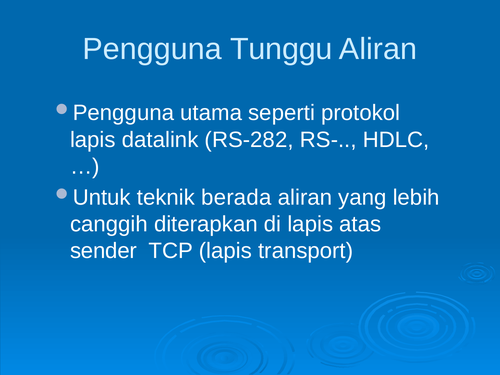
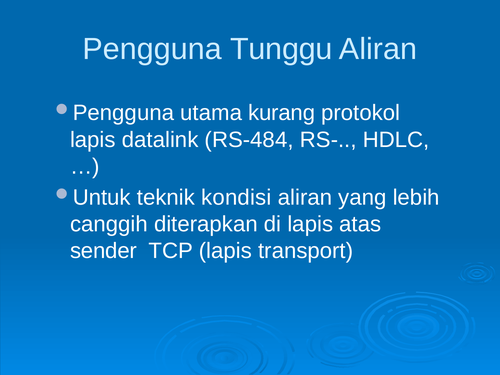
seperti: seperti -> kurang
RS-282: RS-282 -> RS-484
berada: berada -> kondisi
